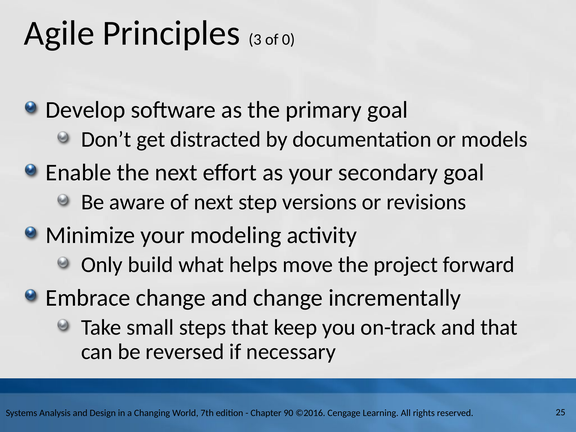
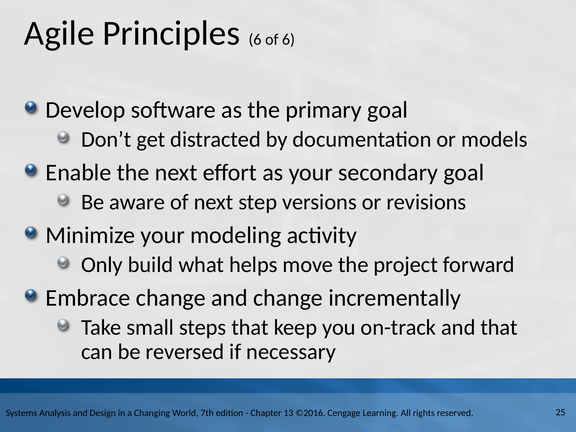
Principles 3: 3 -> 6
of 0: 0 -> 6
90: 90 -> 13
